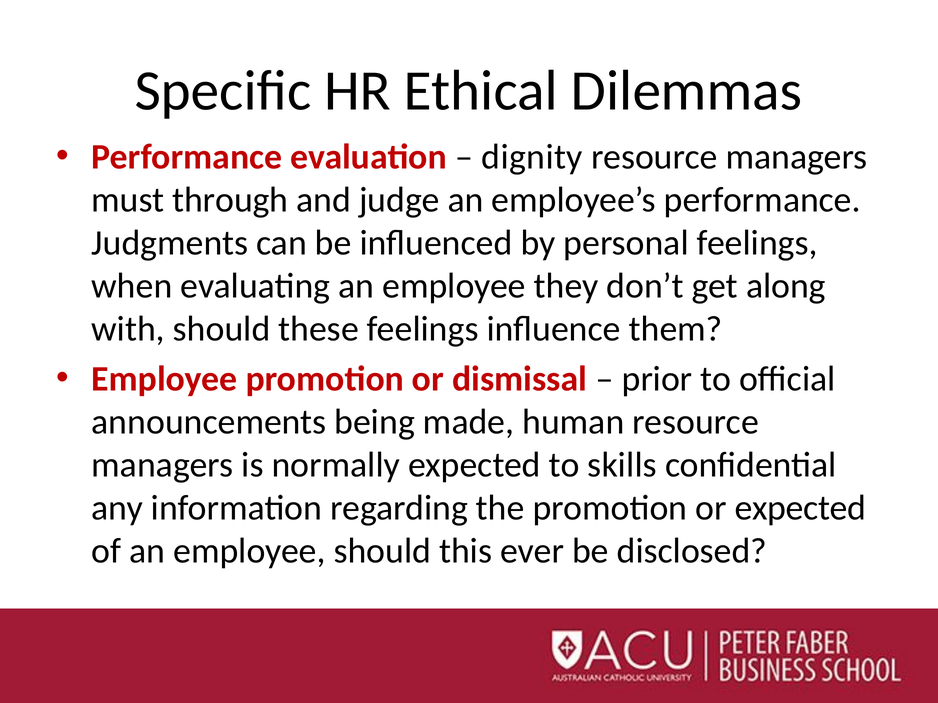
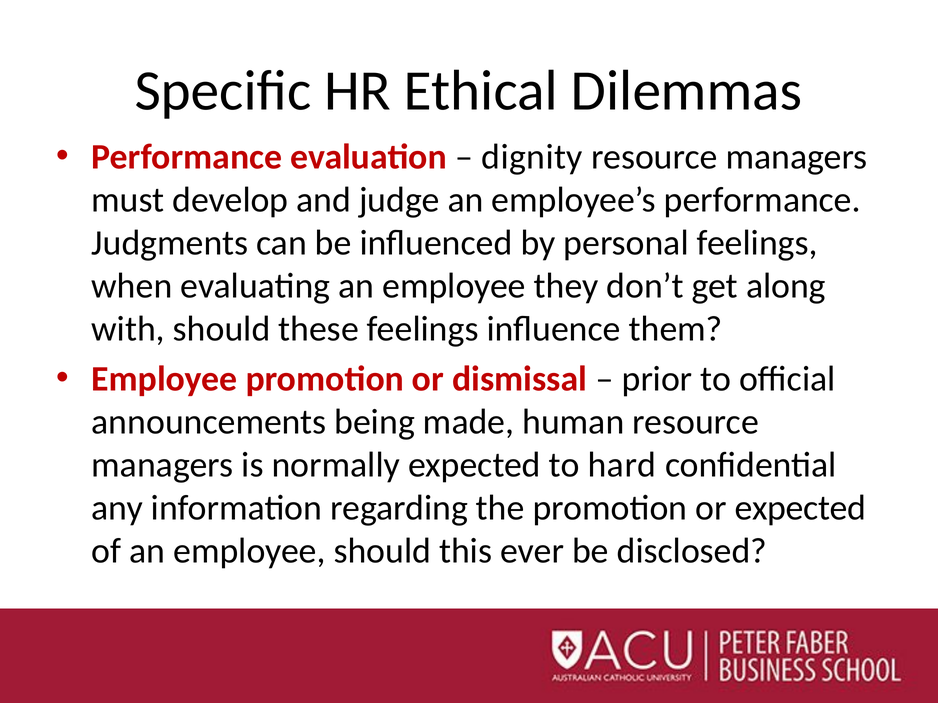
through: through -> develop
skills: skills -> hard
